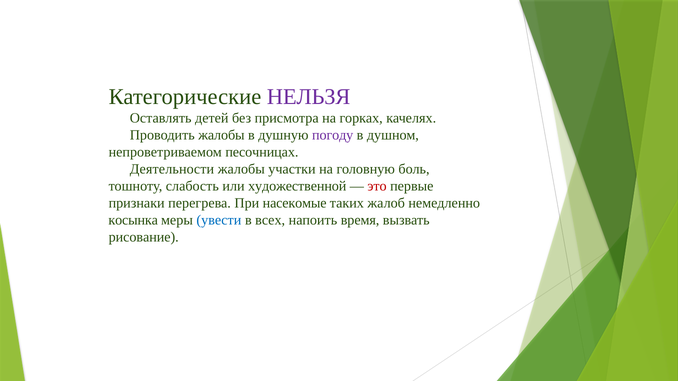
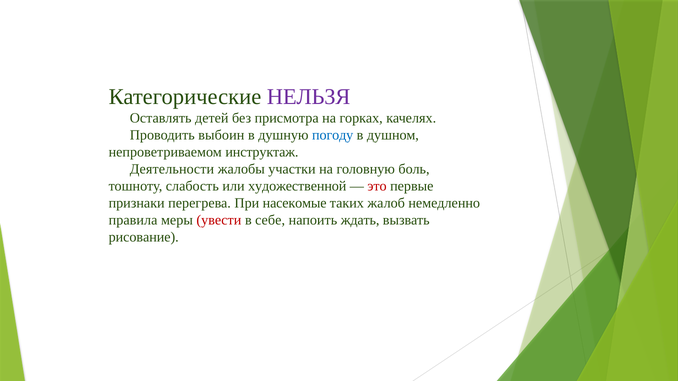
Проводить жалобы: жалобы -> выбоин
погоду colour: purple -> blue
песочницах: песочницах -> инструктаж
косынка: косынка -> правила
увести colour: blue -> red
всех: всех -> себе
время: время -> ждать
